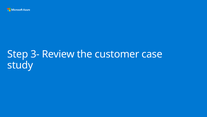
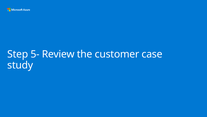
3-: 3- -> 5-
